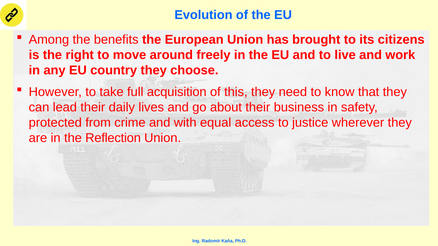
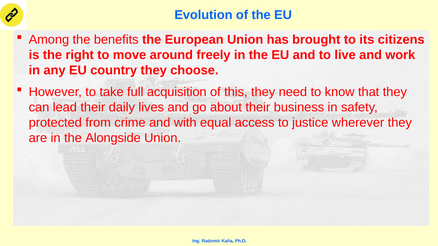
Reflection: Reflection -> Alongside
